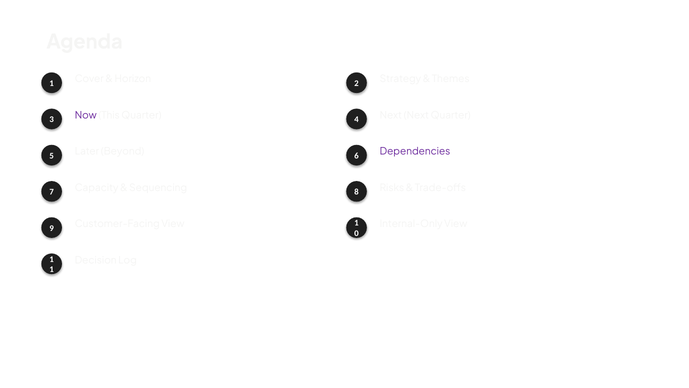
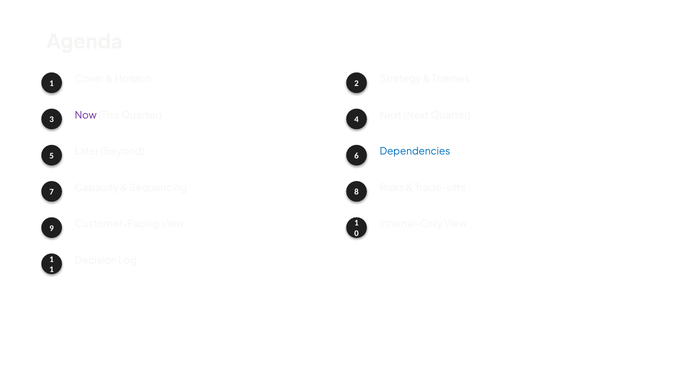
Dependencies colour: purple -> blue
